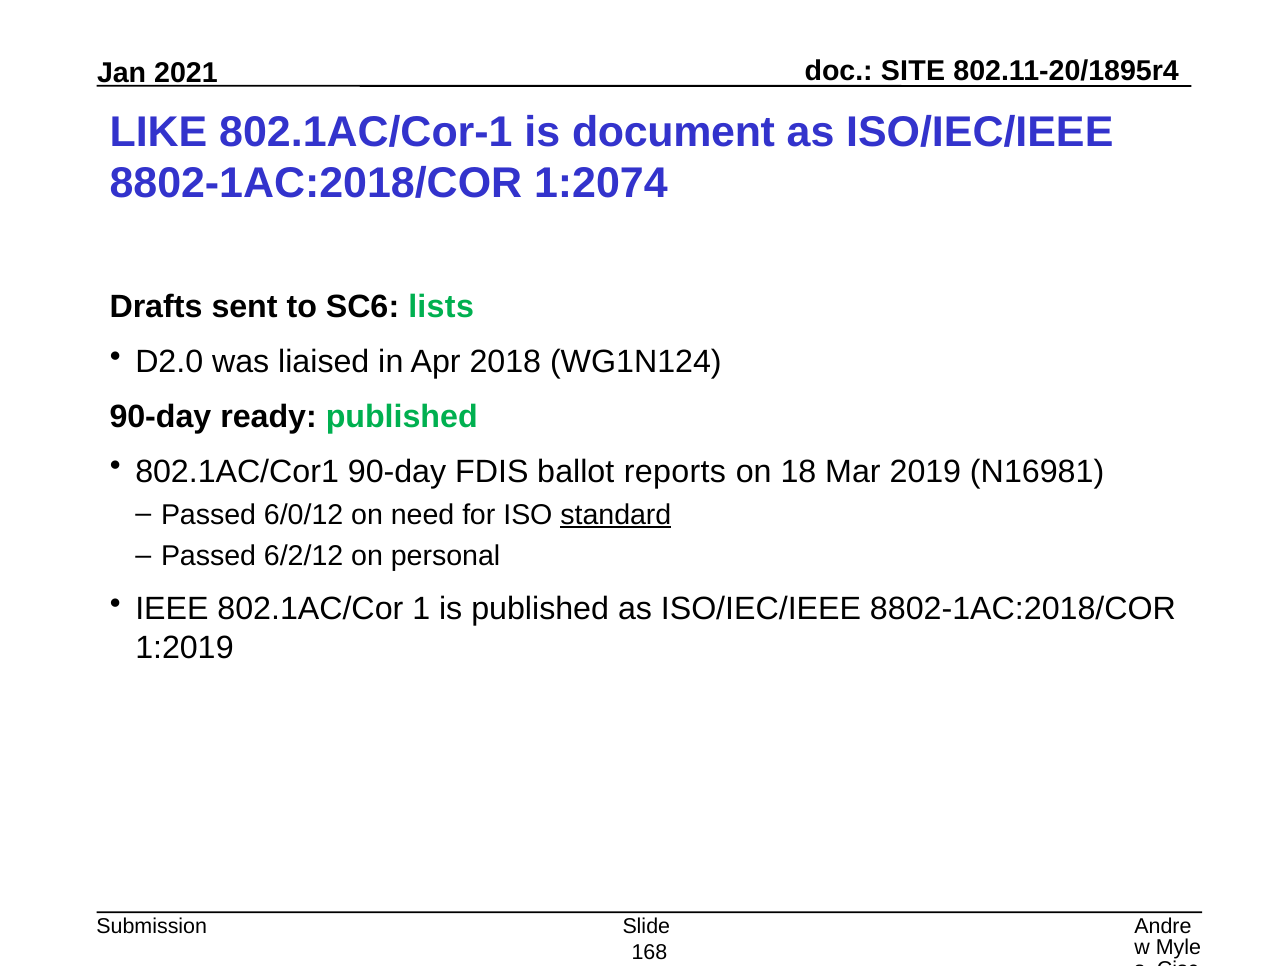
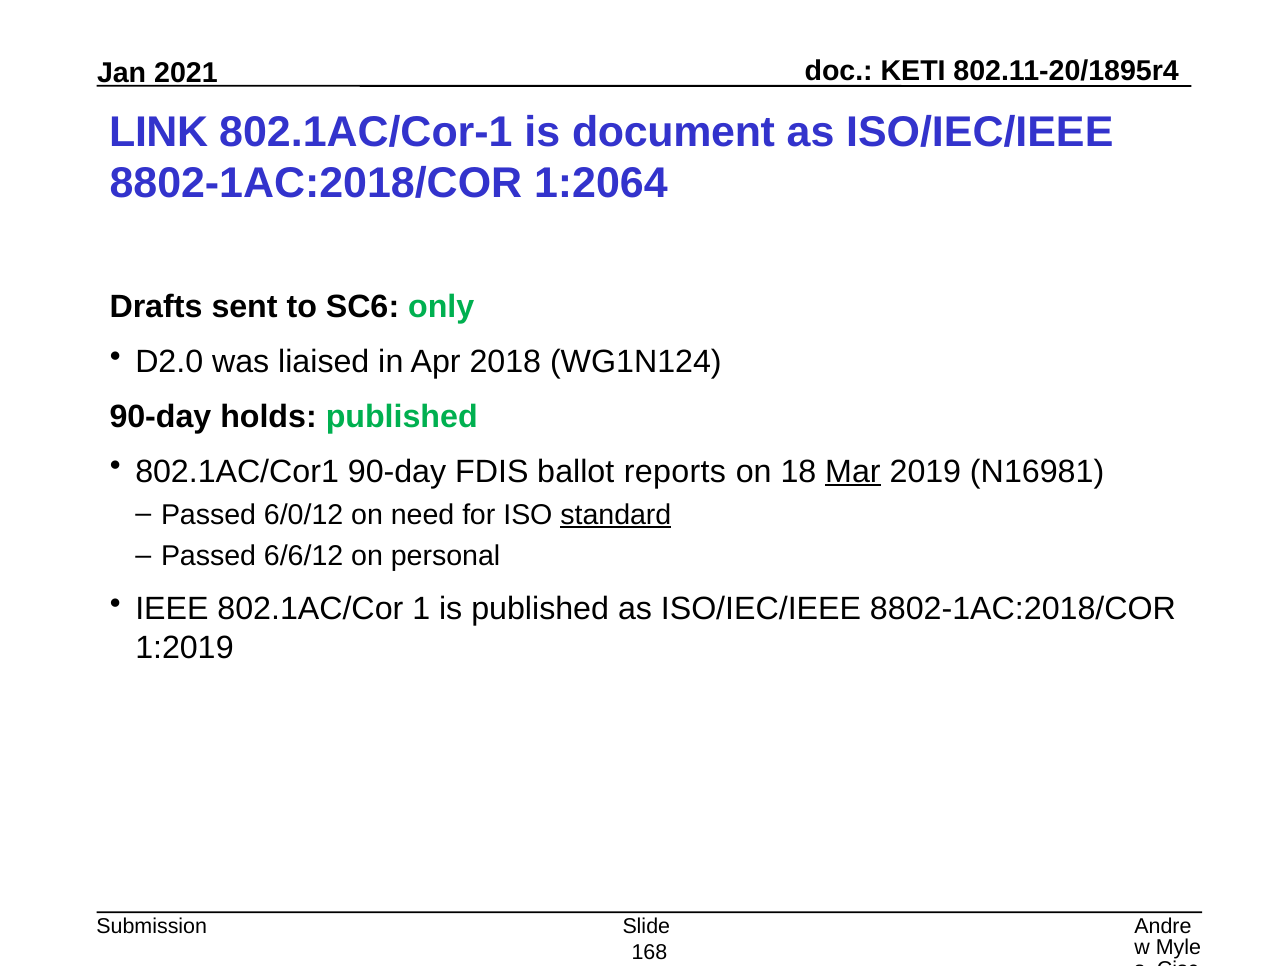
SITE: SITE -> KETI
LIKE: LIKE -> LINK
1:2074: 1:2074 -> 1:2064
lists: lists -> only
ready: ready -> holds
Mar underline: none -> present
6/2/12: 6/2/12 -> 6/6/12
